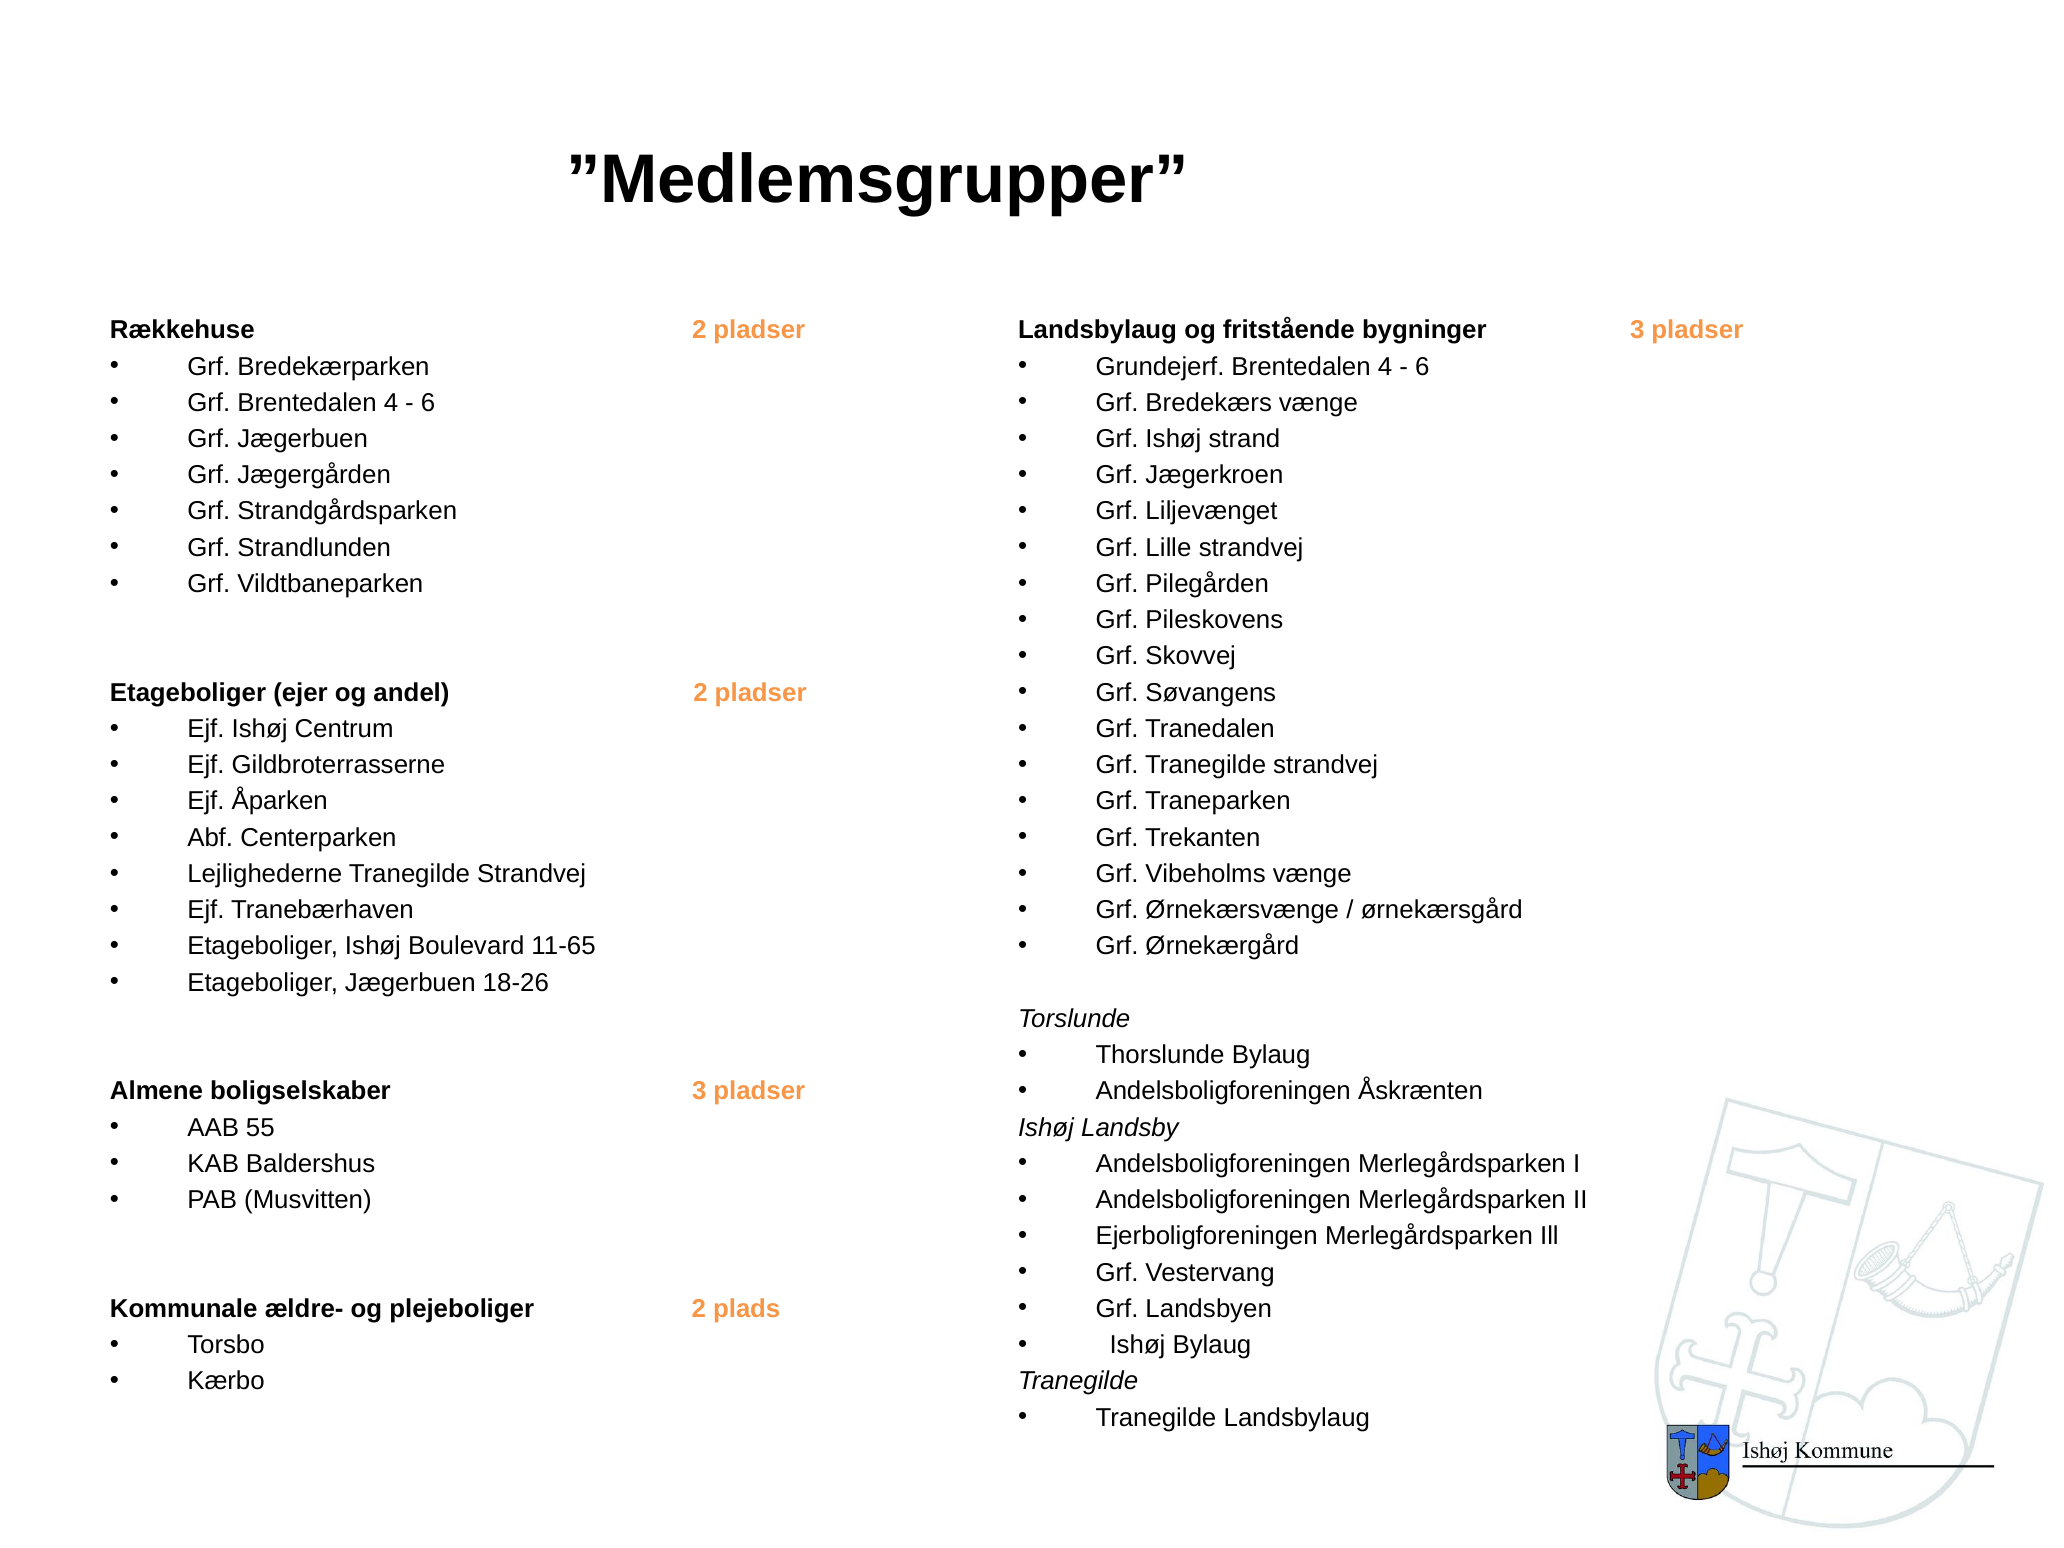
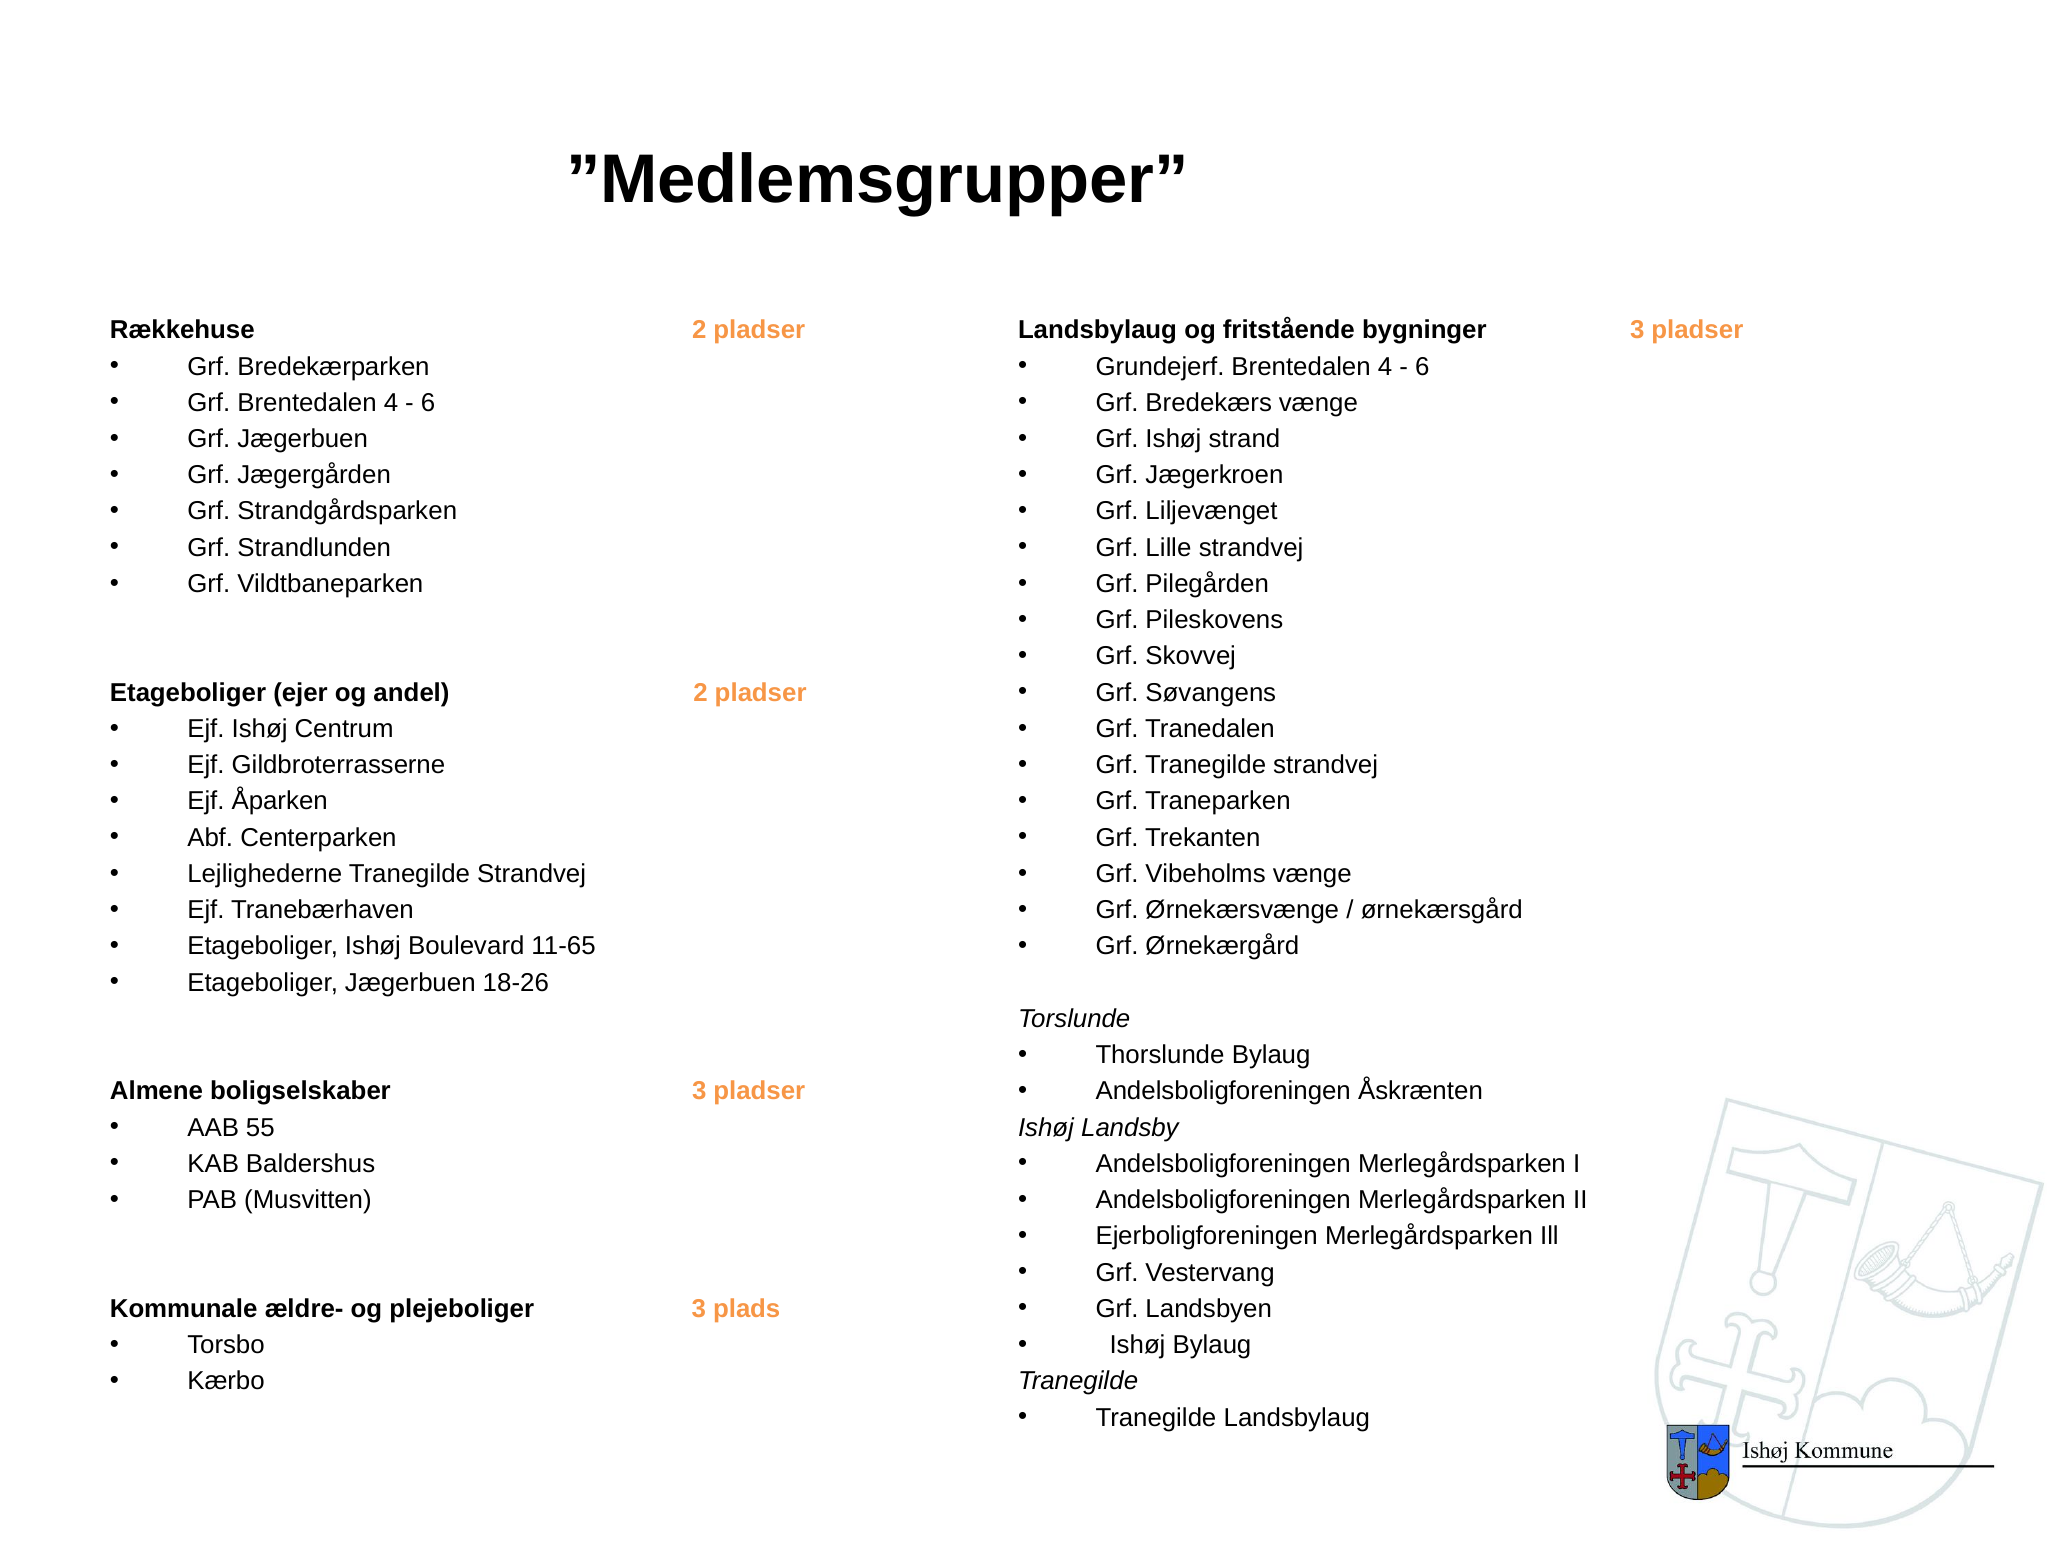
plejeboliger 2: 2 -> 3
